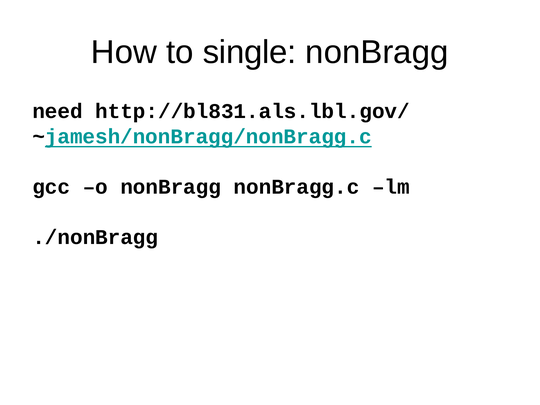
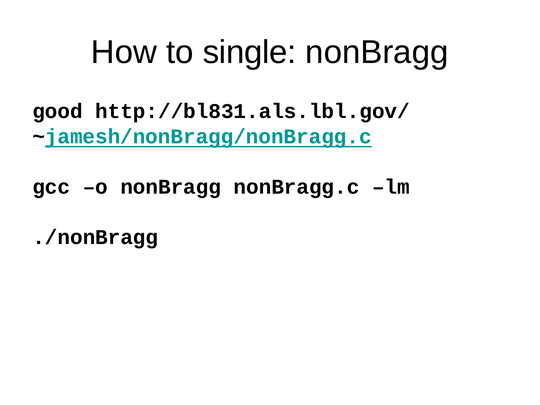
need: need -> good
